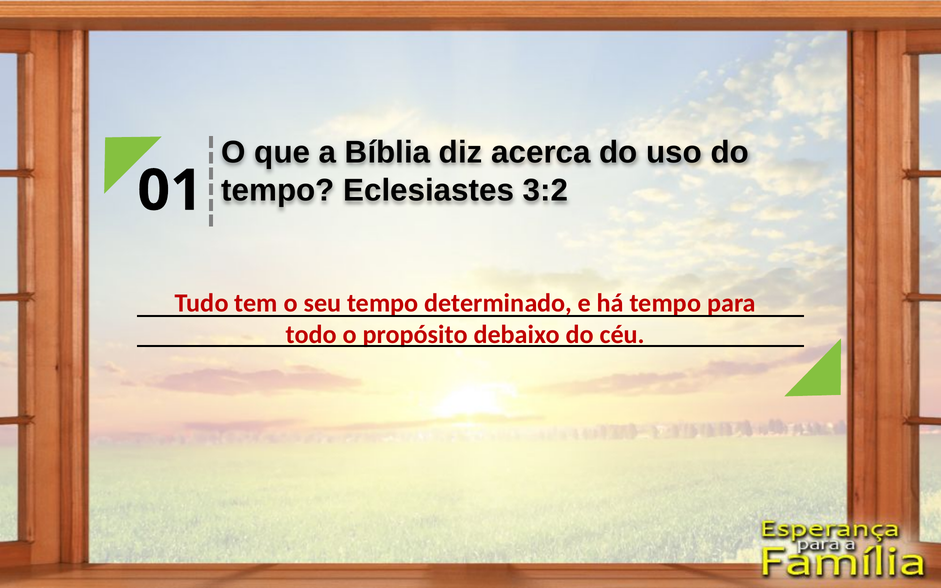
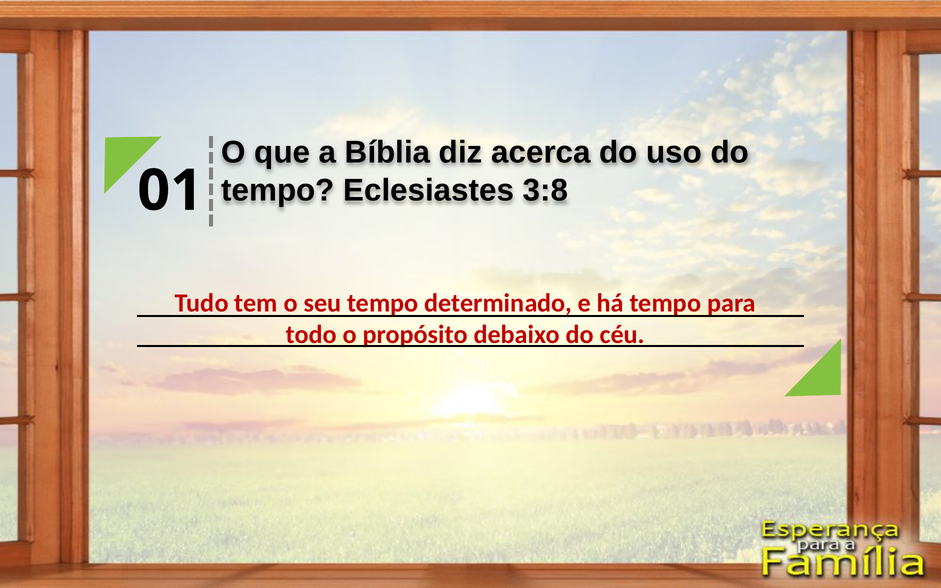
3:2: 3:2 -> 3:8
